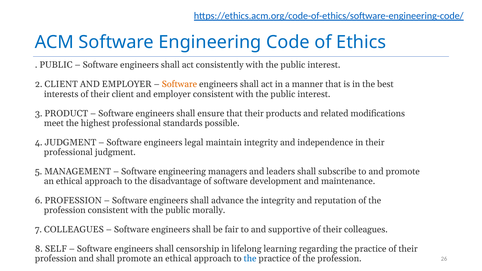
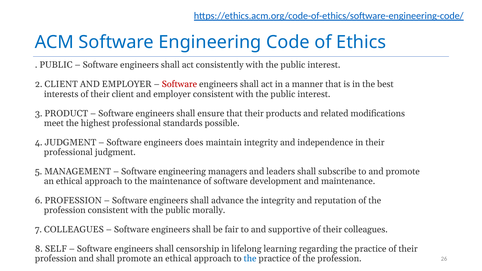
Software at (179, 84) colour: orange -> red
legal: legal -> does
the disadvantage: disadvantage -> maintenance
